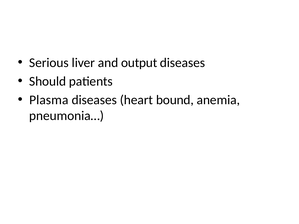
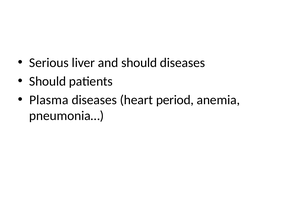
and output: output -> should
bound: bound -> period
